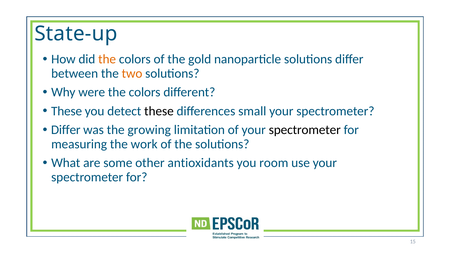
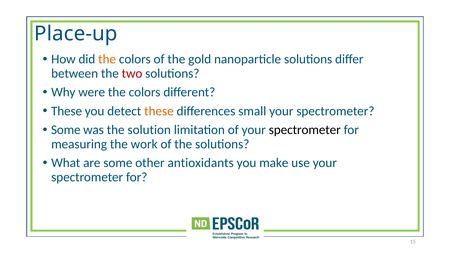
State-up: State-up -> Place-up
two colour: orange -> red
these at (159, 111) colour: black -> orange
Differ at (66, 130): Differ -> Some
growing: growing -> solution
room: room -> make
